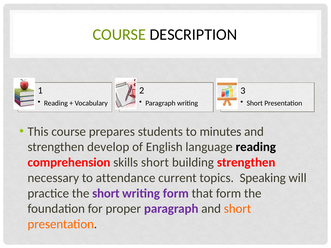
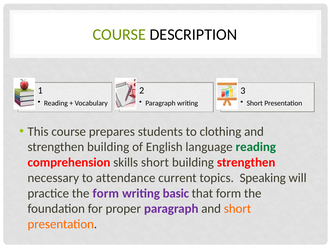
minutes: minutes -> clothing
strengthen develop: develop -> building
reading at (256, 147) colour: black -> green
the short: short -> form
writing form: form -> basic
